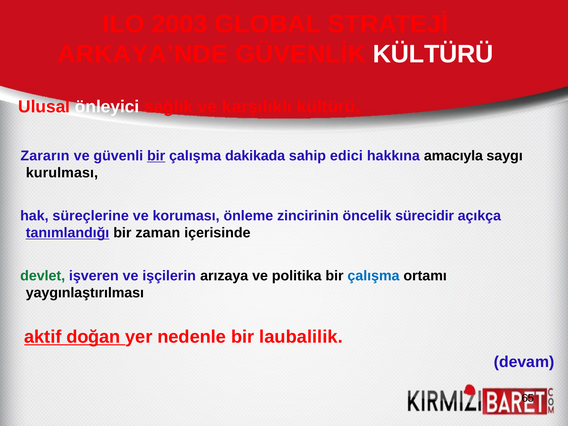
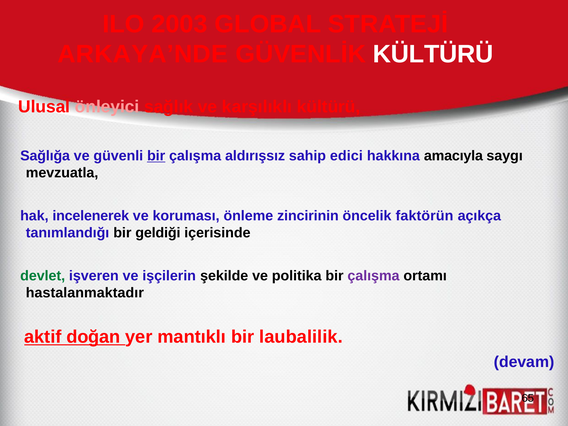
önleyici colour: white -> pink
Zararın: Zararın -> Sağlığa
dakikada: dakikada -> aldırışsız
kurulması: kurulması -> mevzuatla
süreçlerine: süreçlerine -> incelenerek
sürecidir: sürecidir -> faktörün
tanımlandığı underline: present -> none
zaman: zaman -> geldiği
arızaya: arızaya -> şekilde
çalışma at (374, 276) colour: blue -> purple
yaygınlaştırılması: yaygınlaştırılması -> hastalanmaktadır
nedenle: nedenle -> mantıklı
